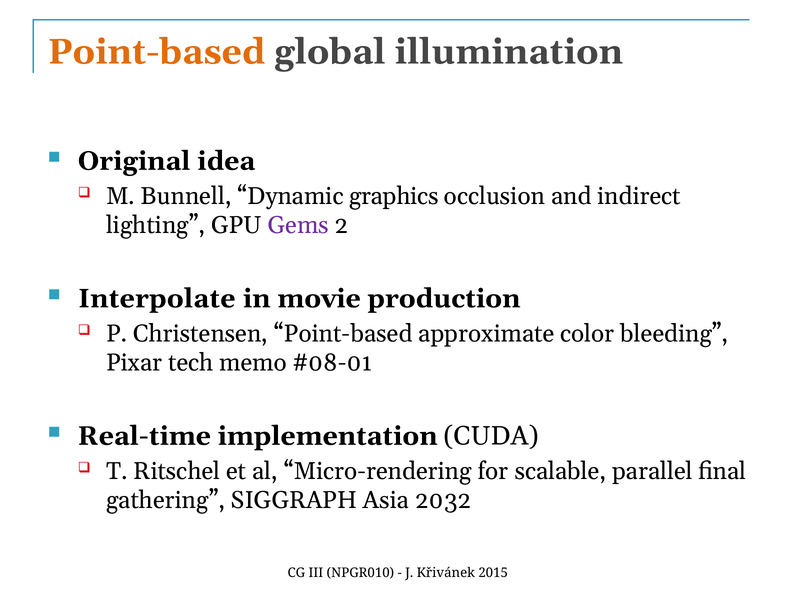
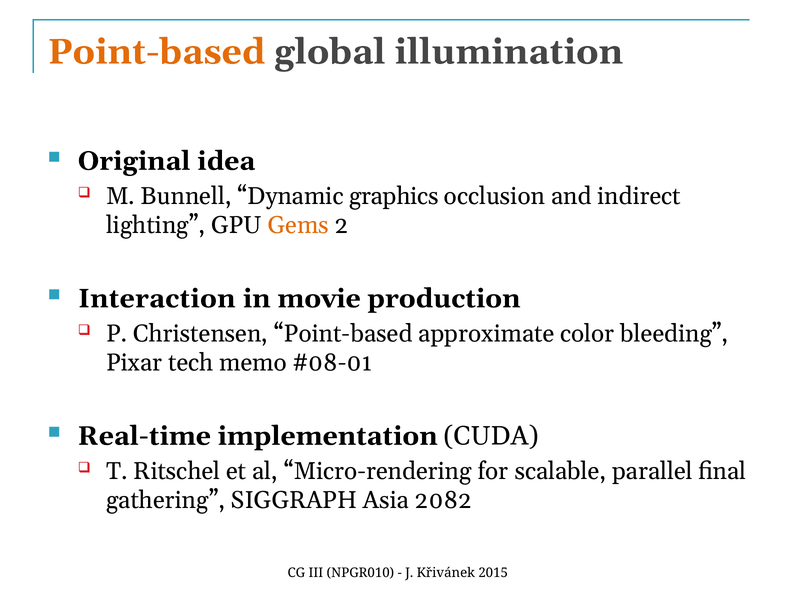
Gems colour: purple -> orange
Interpolate: Interpolate -> Interaction
2032: 2032 -> 2082
